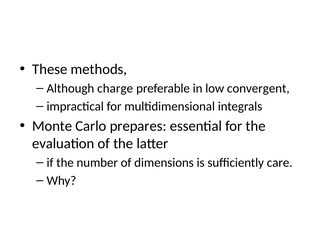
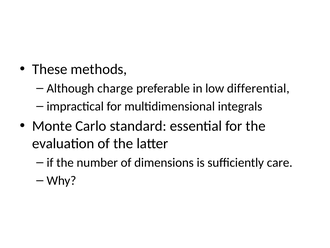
convergent: convergent -> differential
prepares: prepares -> standard
